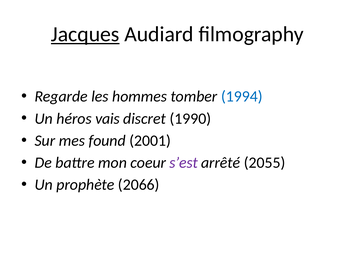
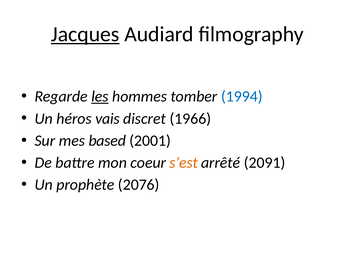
les underline: none -> present
1990: 1990 -> 1966
found: found -> based
s’est colour: purple -> orange
2055: 2055 -> 2091
2066: 2066 -> 2076
